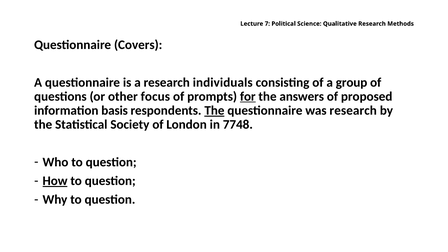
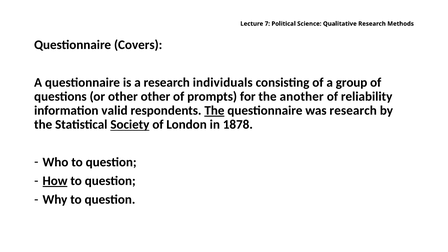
other focus: focus -> other
for underline: present -> none
answers: answers -> another
proposed: proposed -> reliability
basis: basis -> valid
Society underline: none -> present
7748: 7748 -> 1878
